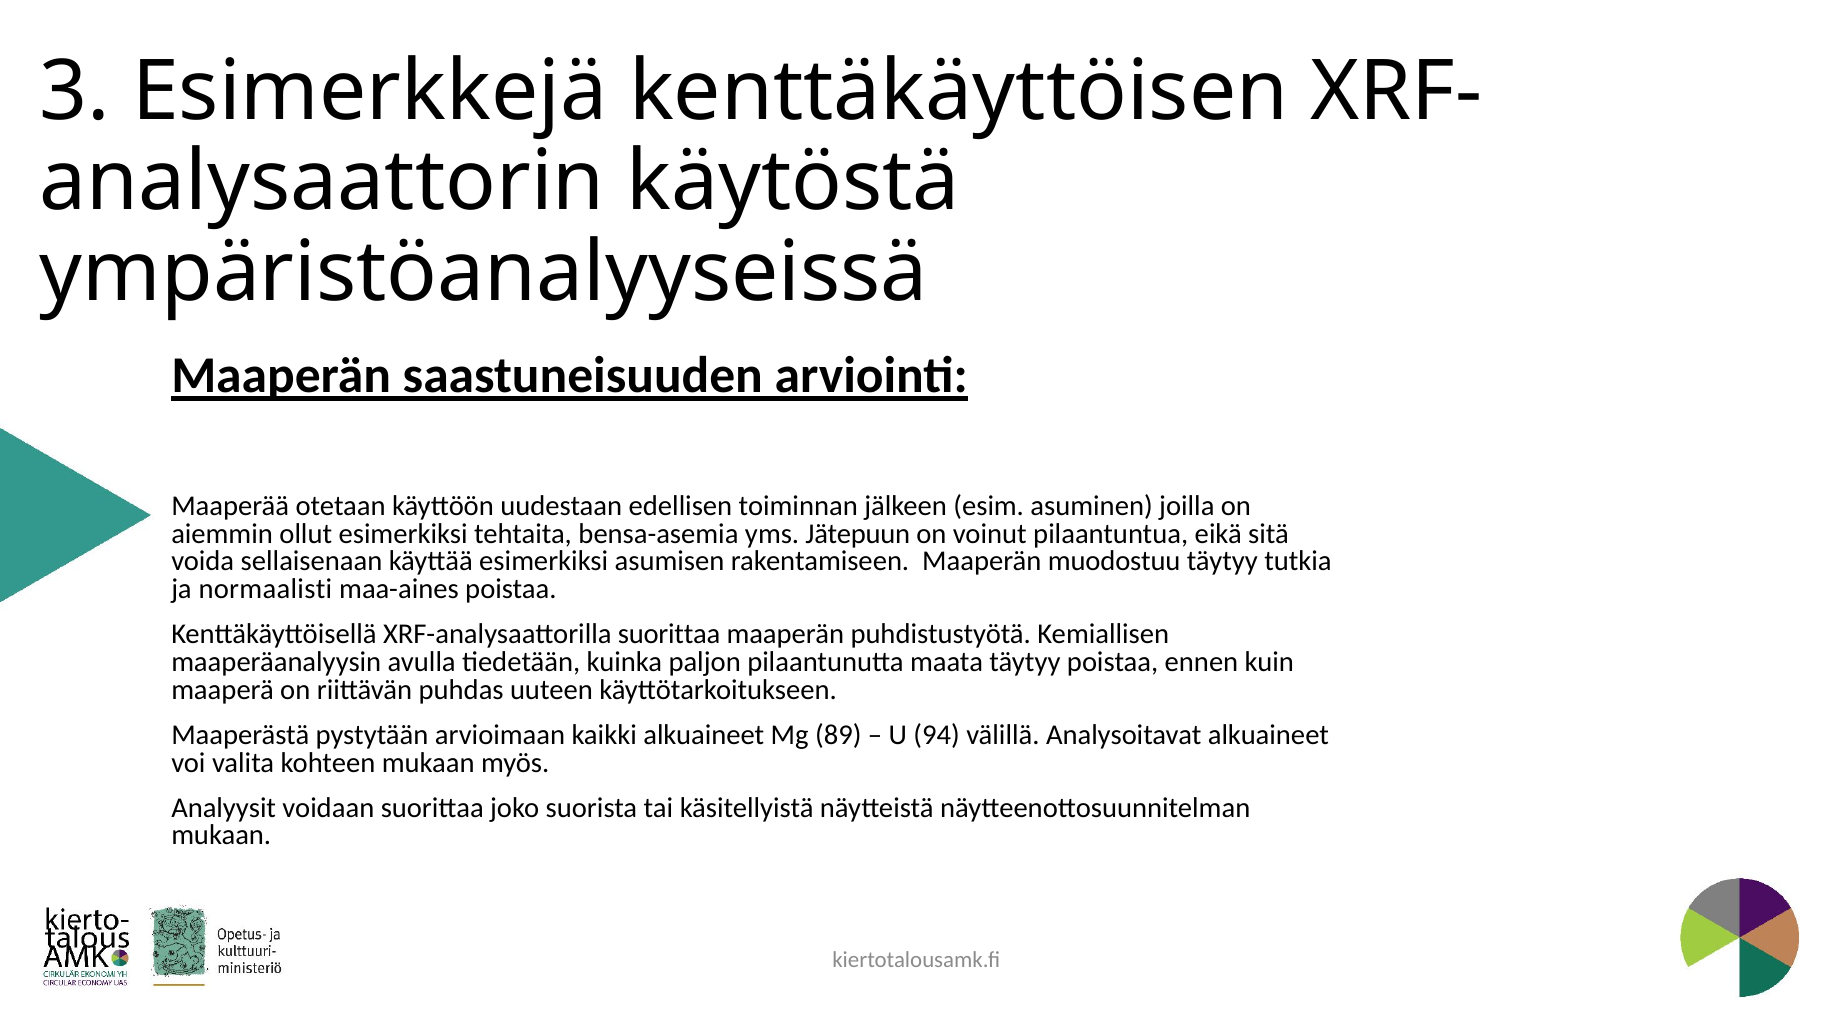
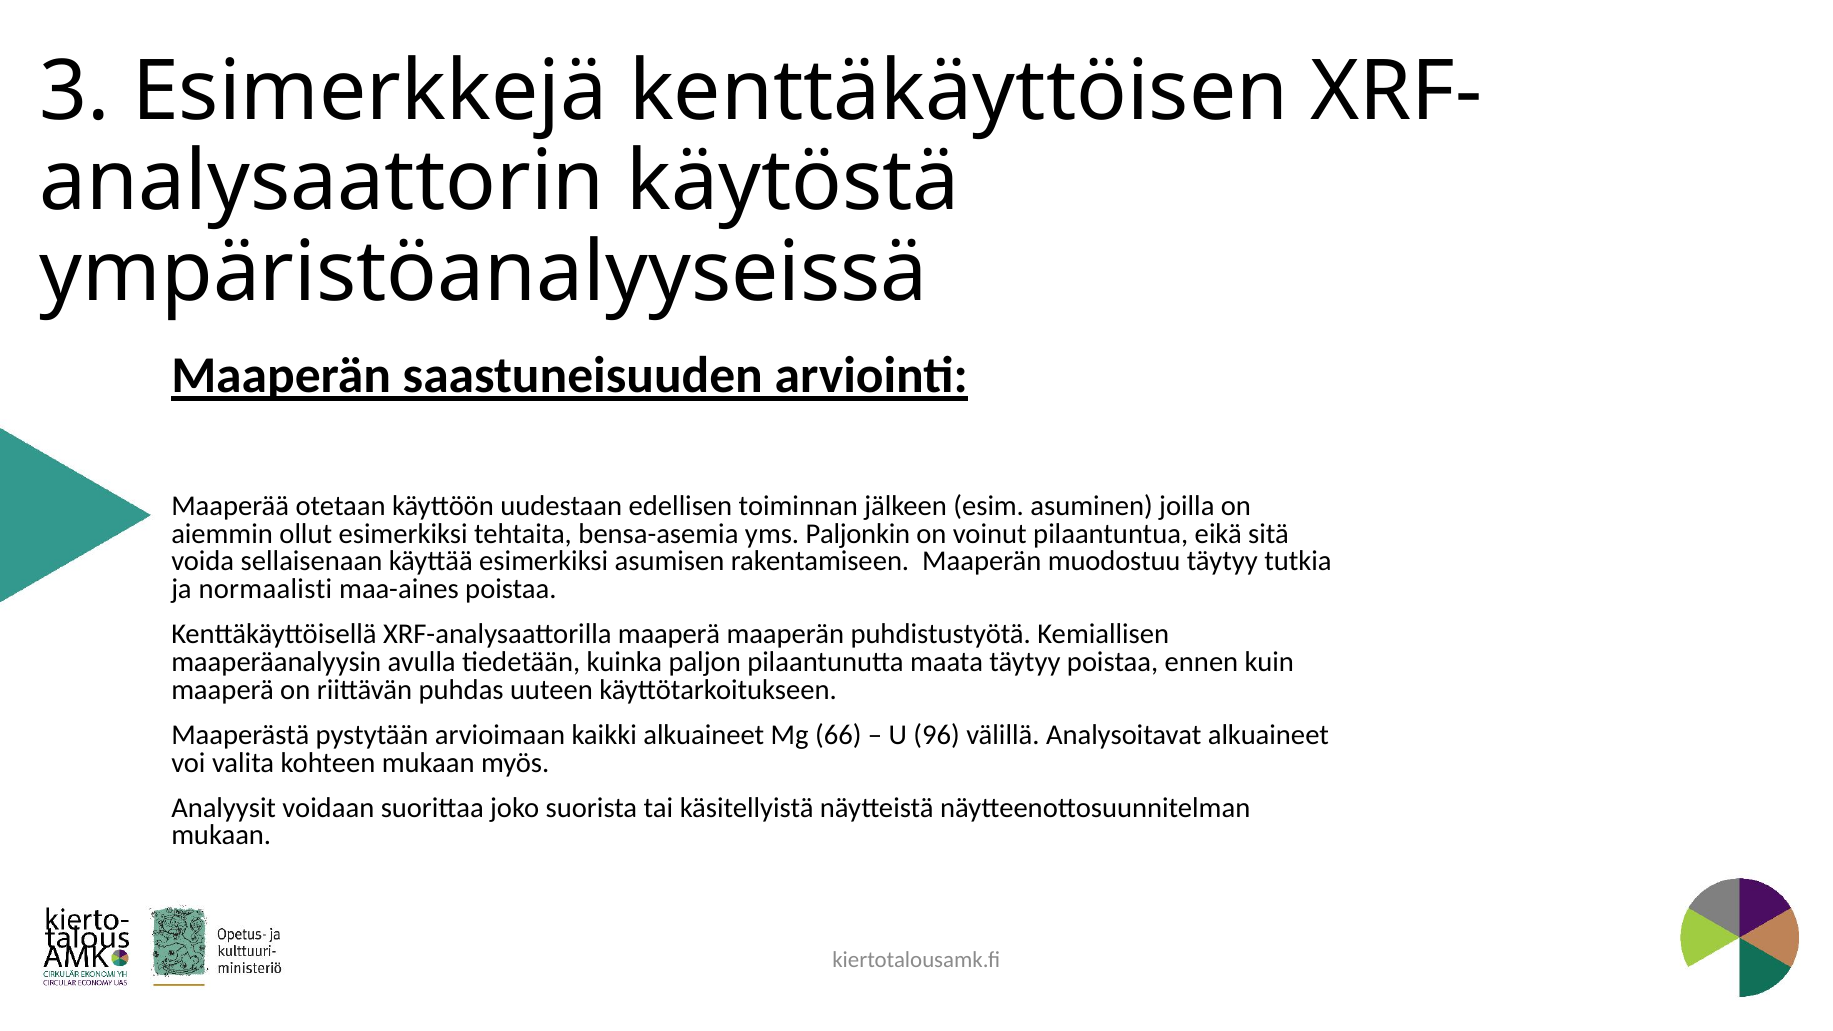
Jätepuun: Jätepuun -> Paljonkin
XRF-analysaattorilla suorittaa: suorittaa -> maaperä
89: 89 -> 66
94: 94 -> 96
